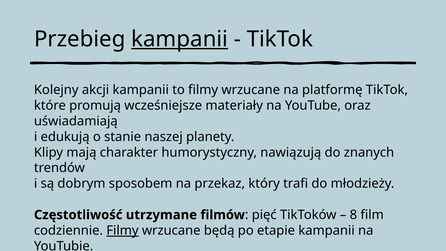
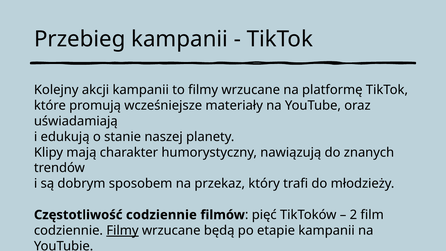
kampanii at (180, 39) underline: present -> none
Częstotliwość utrzymane: utrzymane -> codziennie
8: 8 -> 2
